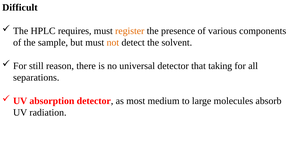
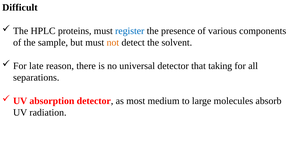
requires: requires -> proteins
register colour: orange -> blue
still: still -> late
